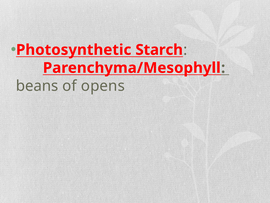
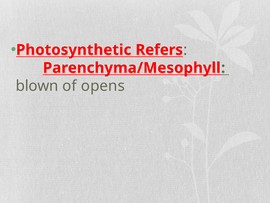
Starch: Starch -> Refers
beans: beans -> blown
